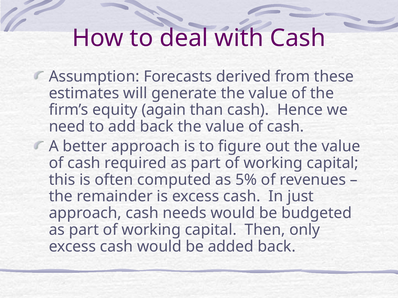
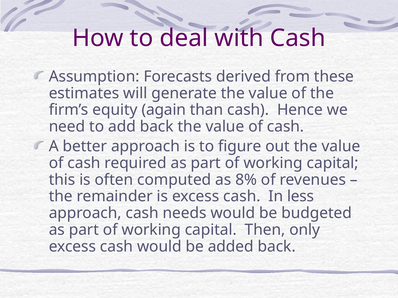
5%: 5% -> 8%
just: just -> less
